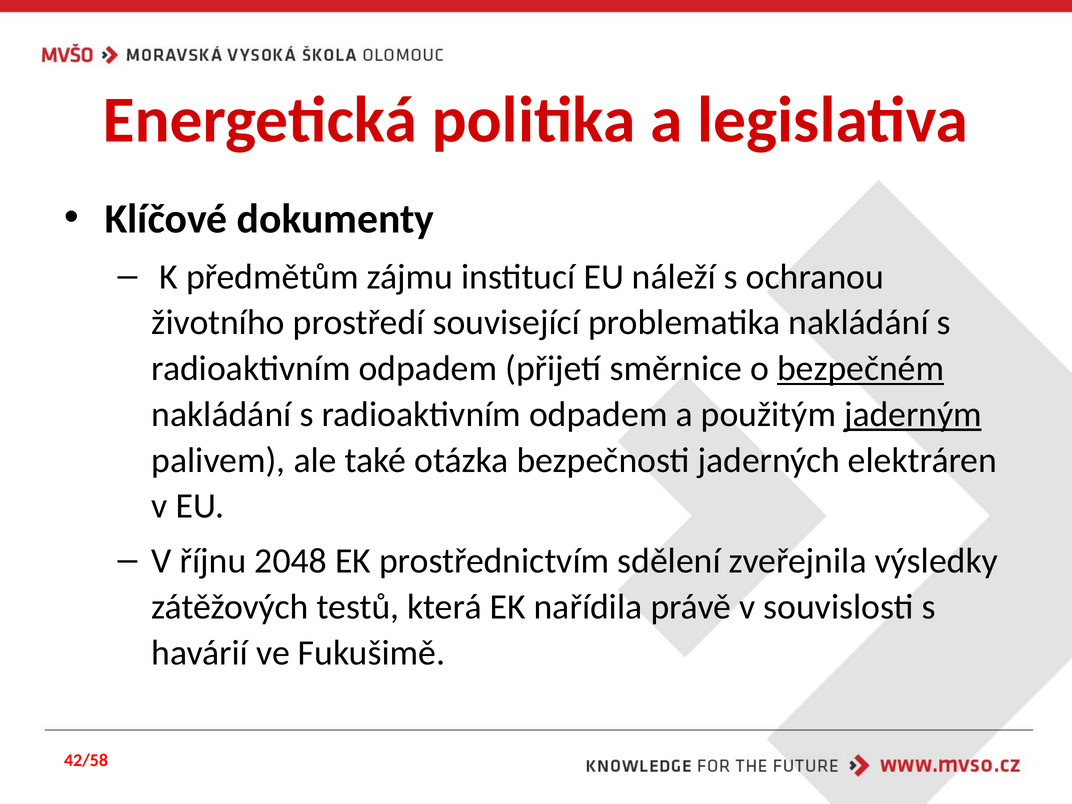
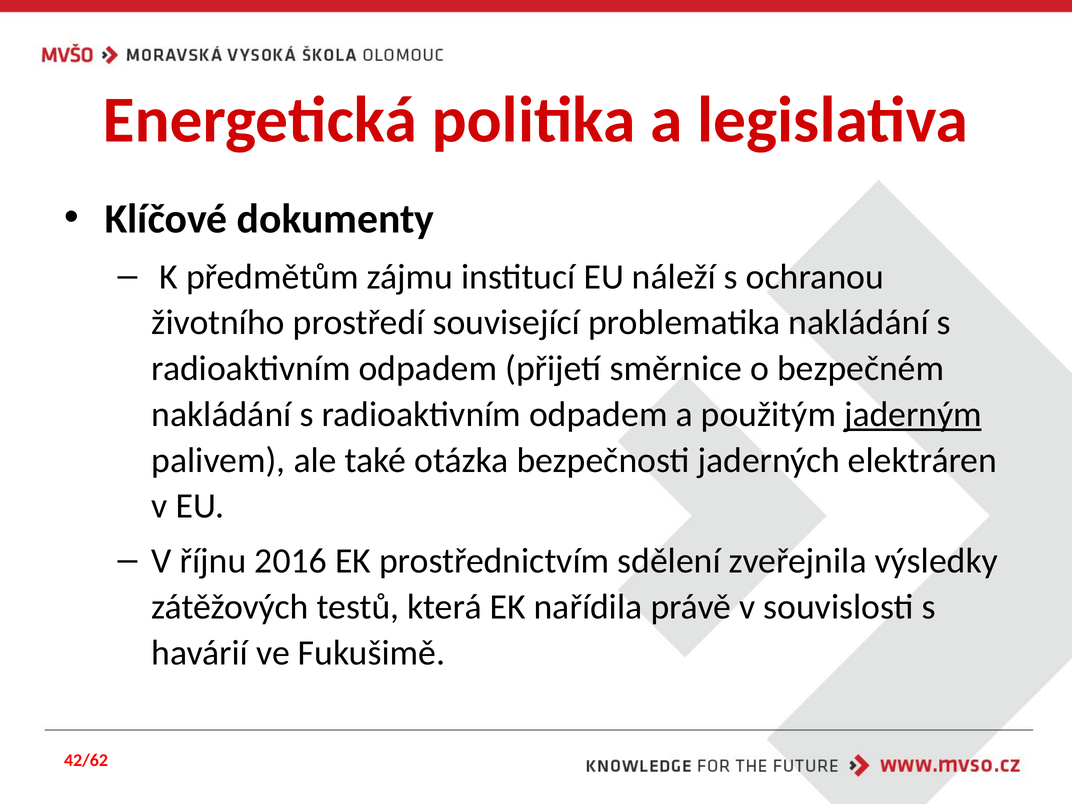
bezpečném underline: present -> none
2048: 2048 -> 2016
42/58: 42/58 -> 42/62
